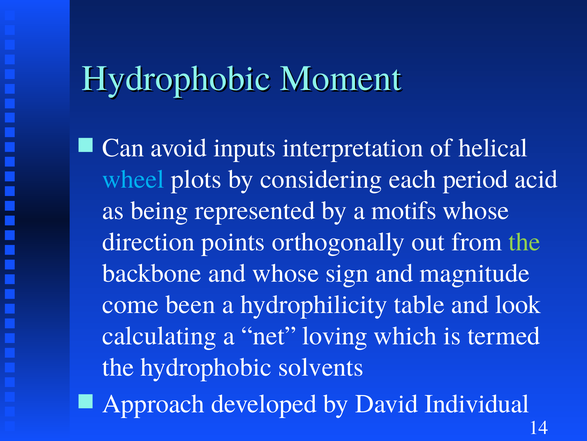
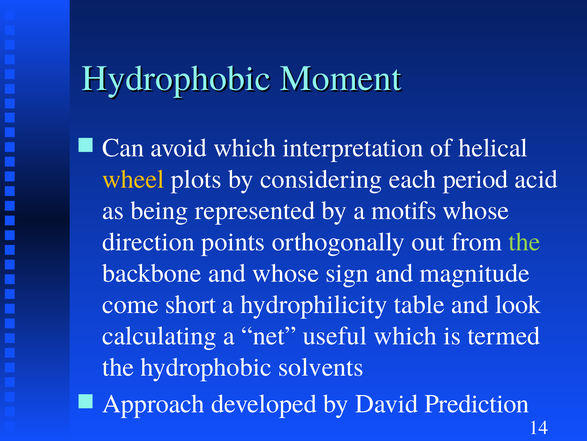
avoid inputs: inputs -> which
wheel colour: light blue -> yellow
been: been -> short
loving: loving -> useful
Individual: Individual -> Prediction
